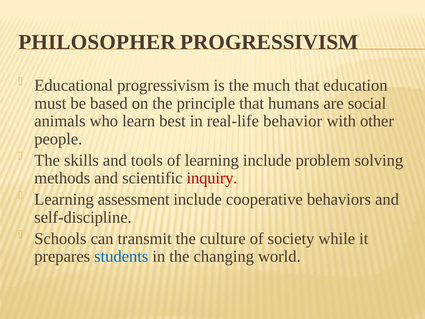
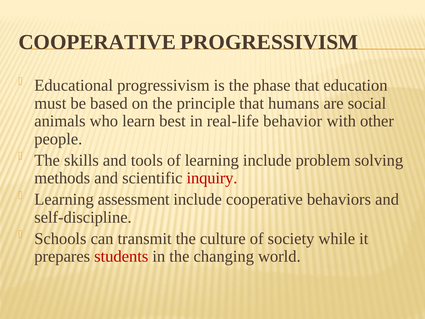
PHILOSOPHER at (97, 42): PHILOSOPHER -> COOPERATIVE
much: much -> phase
students colour: blue -> red
